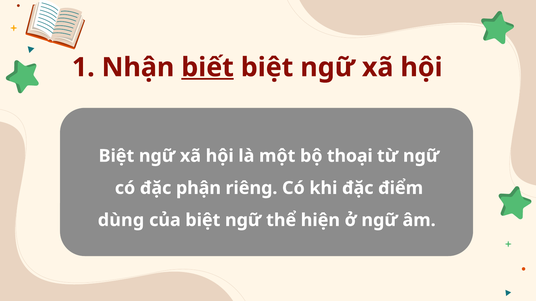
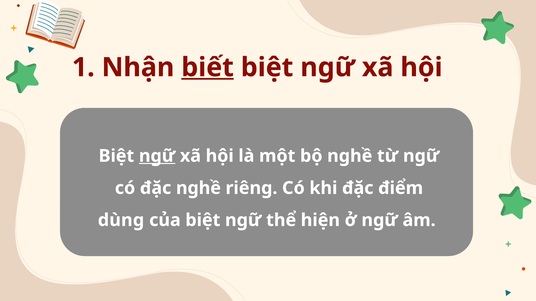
ngữ at (157, 156) underline: none -> present
bộ thoại: thoại -> nghề
đặc phận: phận -> nghề
